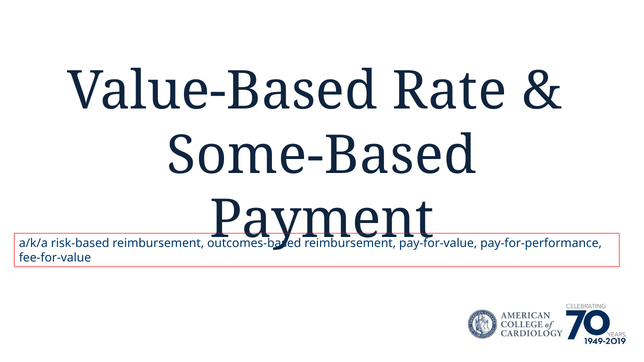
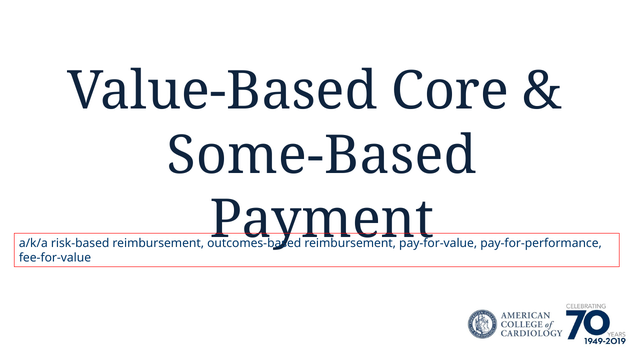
Rate: Rate -> Core
